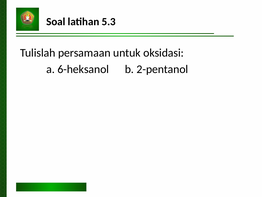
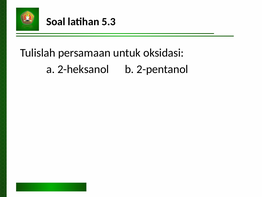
6-heksanol: 6-heksanol -> 2-heksanol
